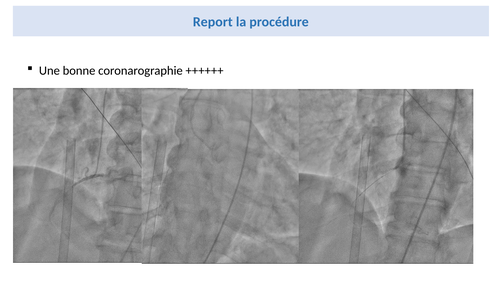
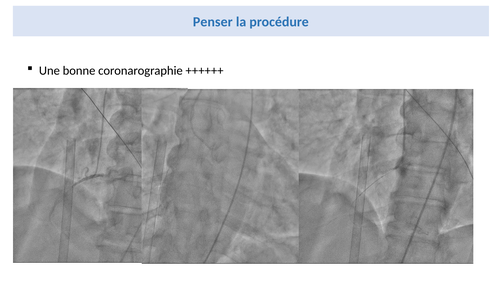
Report: Report -> Penser
